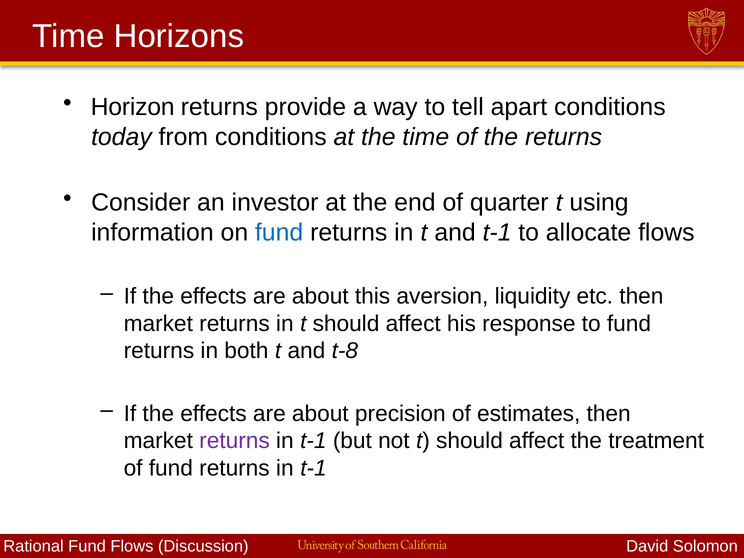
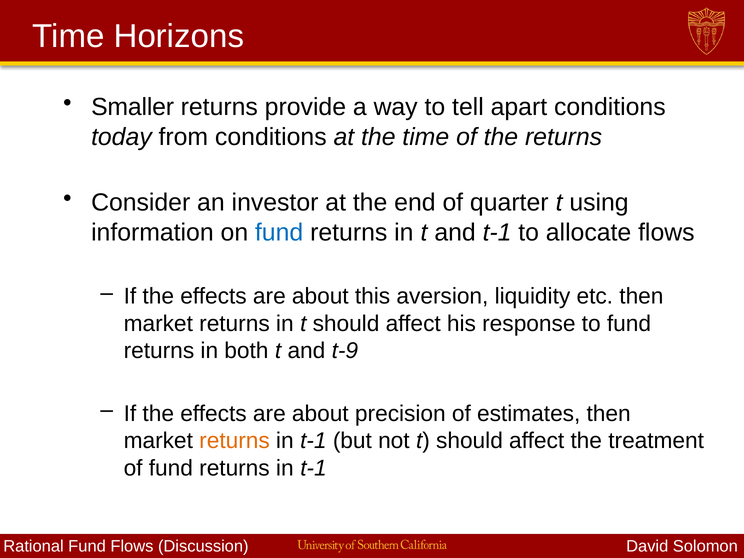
Horizon: Horizon -> Smaller
t-8: t-8 -> t-9
returns at (235, 441) colour: purple -> orange
